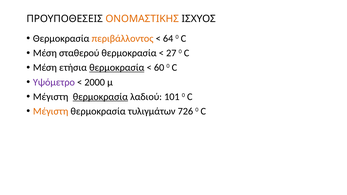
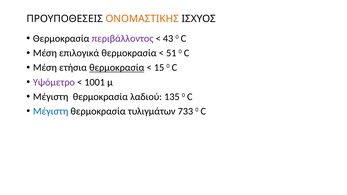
περιβάλλοντος colour: orange -> purple
64: 64 -> 43
σταθερού: σταθερού -> επιλογικά
27: 27 -> 51
60: 60 -> 15
2000: 2000 -> 1001
θερμοκρασία at (100, 97) underline: present -> none
101: 101 -> 135
Μέγιστη at (51, 111) colour: orange -> blue
726: 726 -> 733
